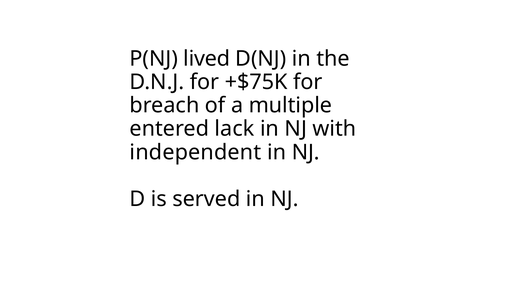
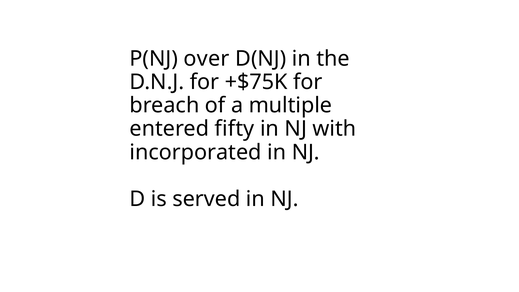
lived: lived -> over
lack: lack -> fifty
independent: independent -> incorporated
